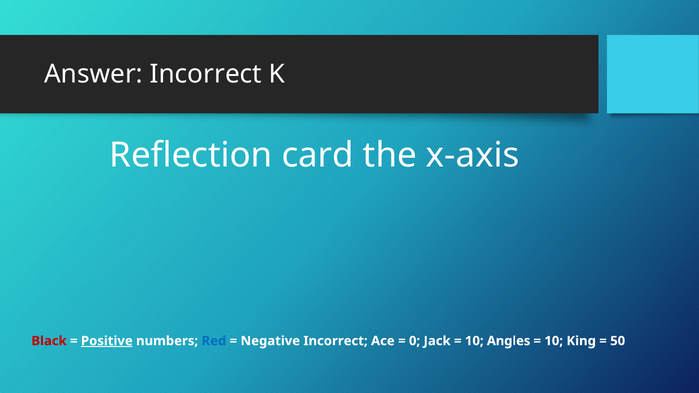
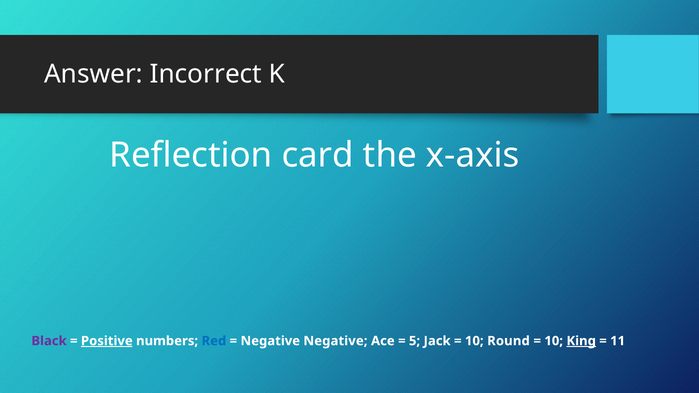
Black colour: red -> purple
Negative Incorrect: Incorrect -> Negative
0: 0 -> 5
Angles: Angles -> Round
King underline: none -> present
50: 50 -> 11
